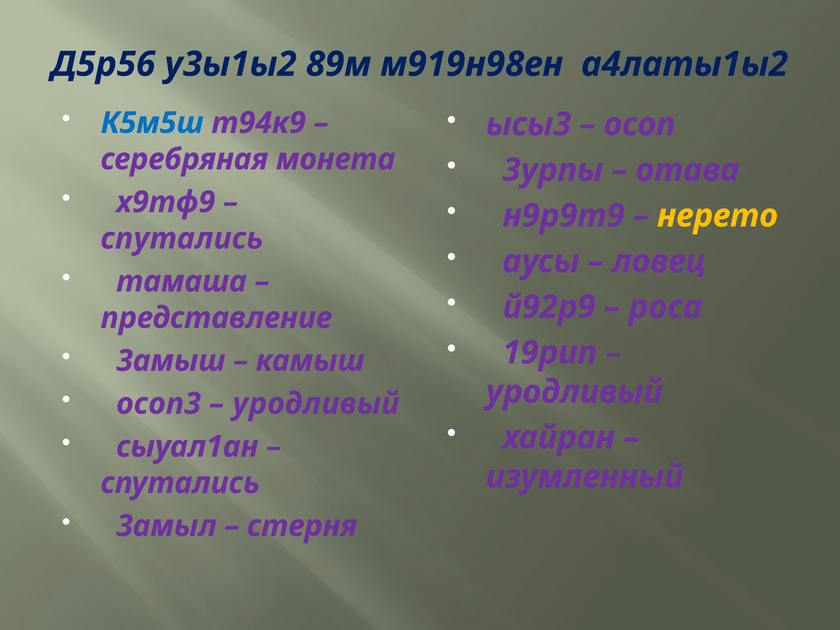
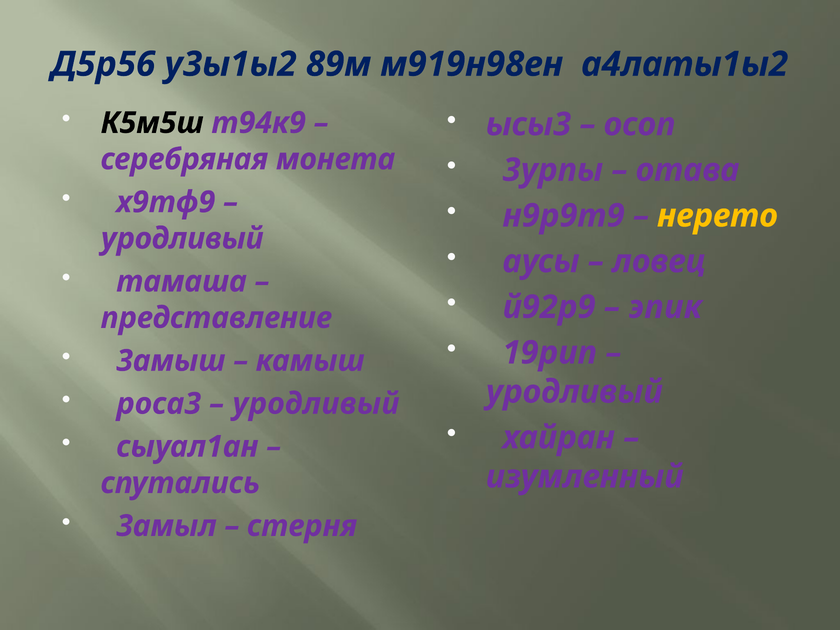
К5м5ш colour: blue -> black
спутались at (182, 239): спутались -> уродливый
роса: роса -> эпик
осоп3: осоп3 -> роса3
